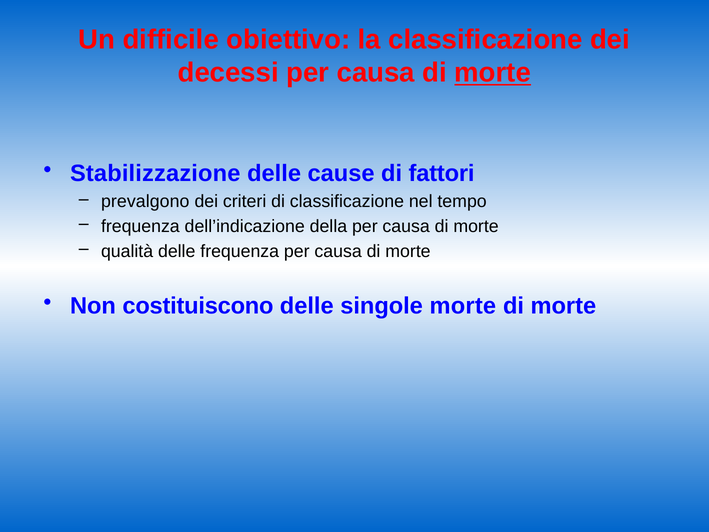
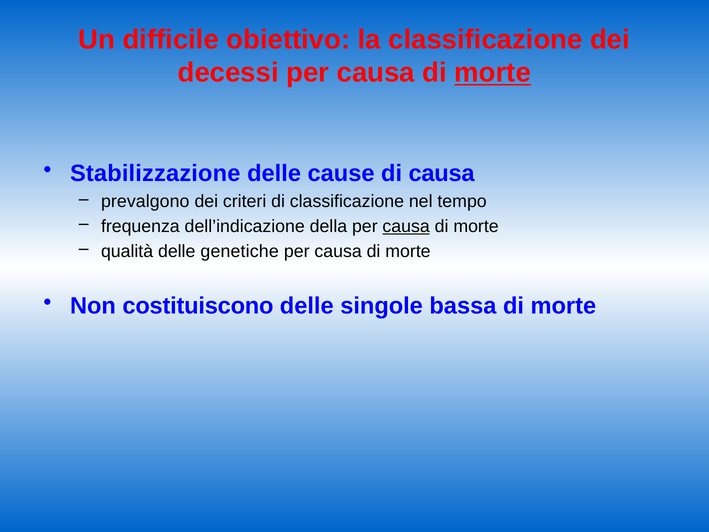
di fattori: fattori -> causa
causa at (406, 226) underline: none -> present
delle frequenza: frequenza -> genetiche
singole morte: morte -> bassa
